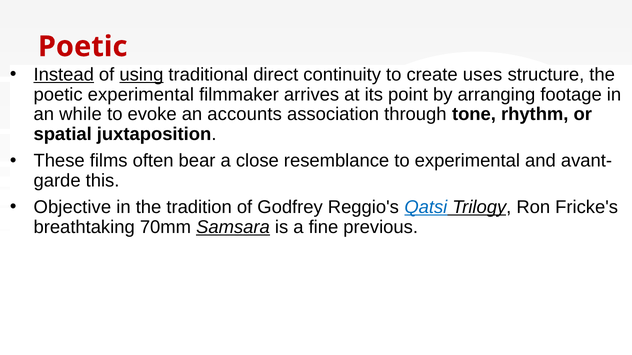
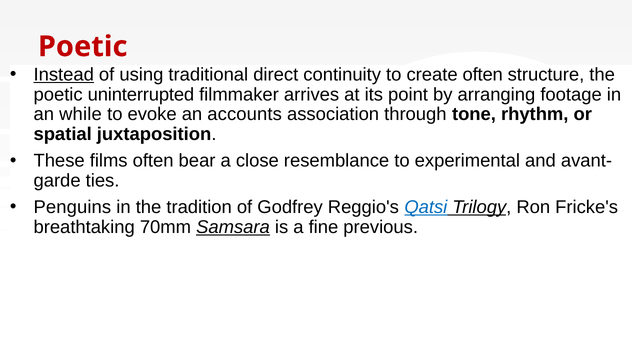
using underline: present -> none
create uses: uses -> often
poetic experimental: experimental -> uninterrupted
this: this -> ties
Objective: Objective -> Penguins
